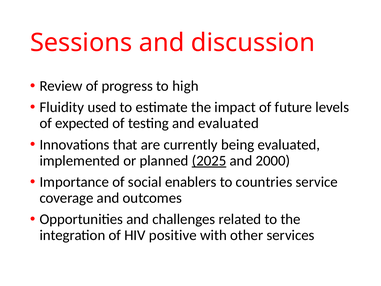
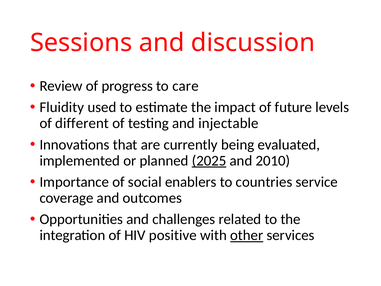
high: high -> care
expected: expected -> different
and evaluated: evaluated -> injectable
2000: 2000 -> 2010
other underline: none -> present
